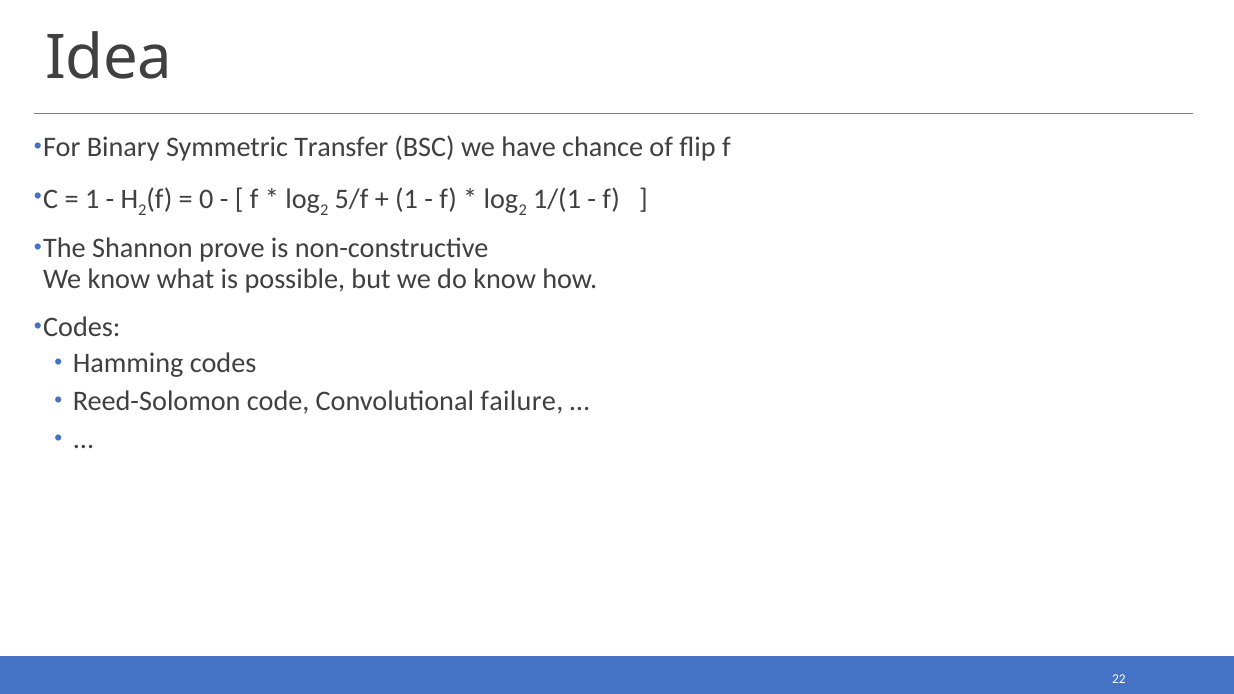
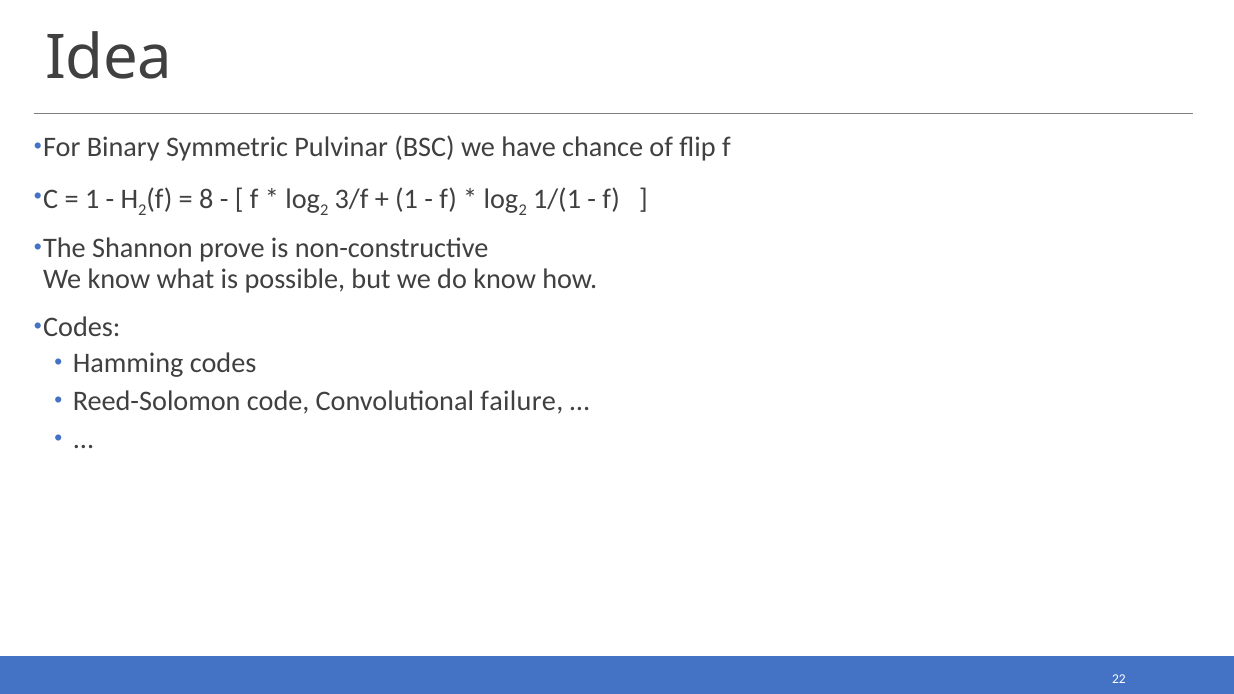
Transfer: Transfer -> Pulvinar
0: 0 -> 8
5/f: 5/f -> 3/f
